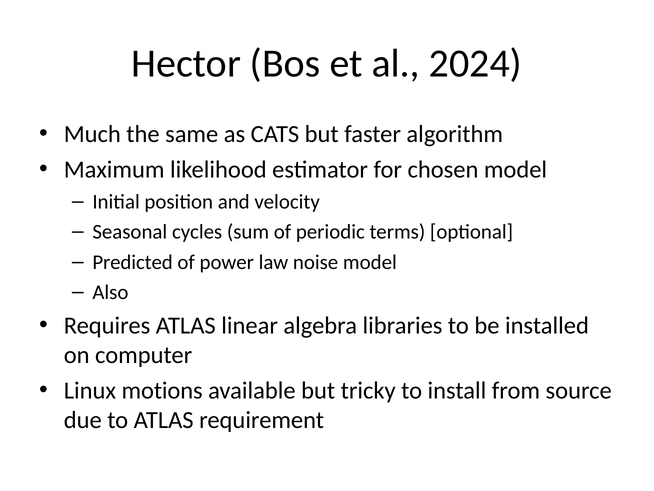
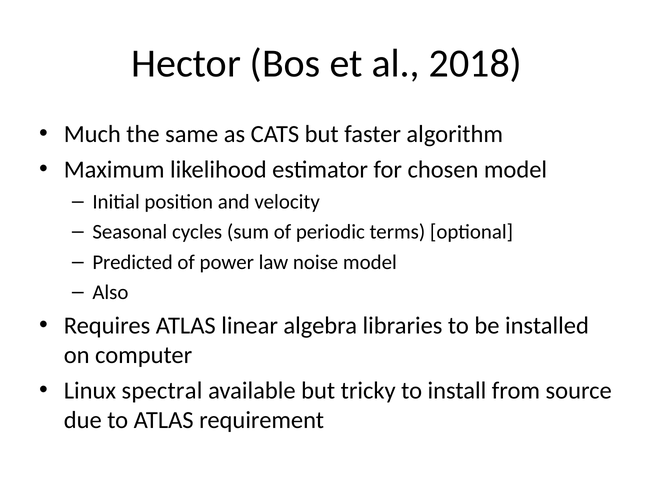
2024: 2024 -> 2018
motions: motions -> spectral
